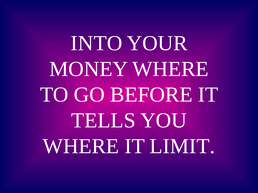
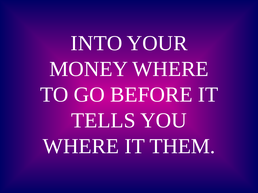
LIMIT: LIMIT -> THEM
